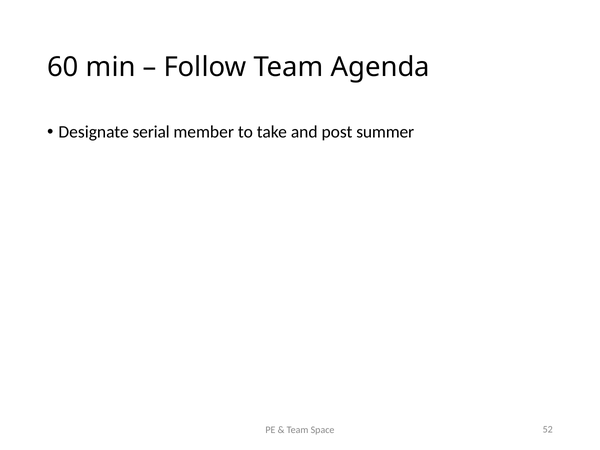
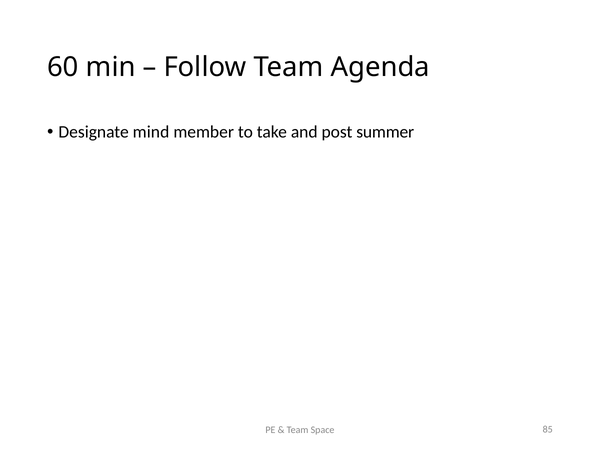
serial: serial -> mind
52: 52 -> 85
